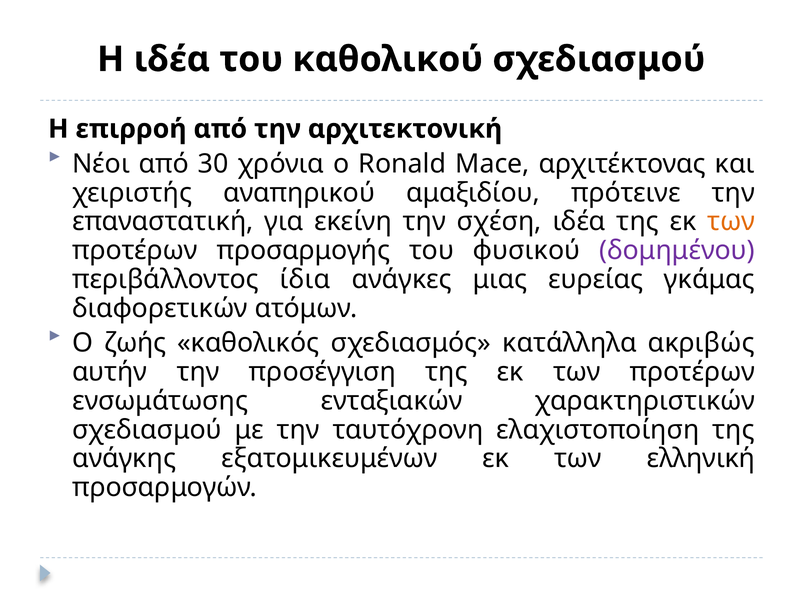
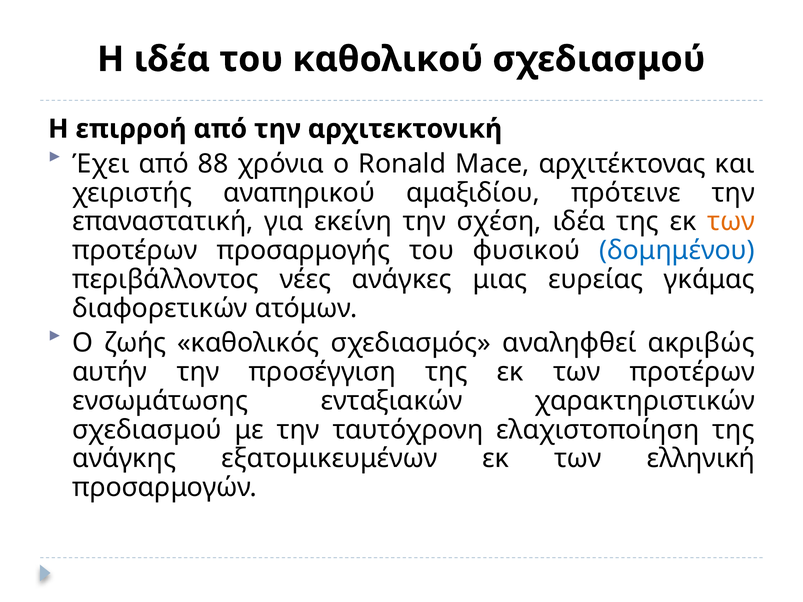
Νέοι: Νέοι -> Έχει
30: 30 -> 88
δομημένου colour: purple -> blue
ίδια: ίδια -> νέες
κατάλληλα: κατάλληλα -> αναληφθεί
